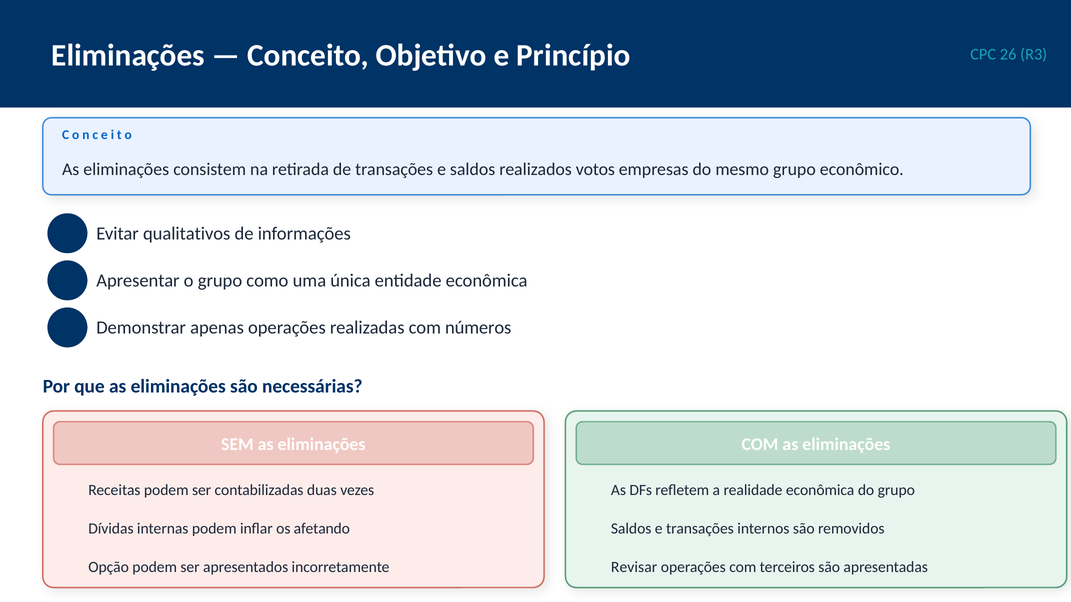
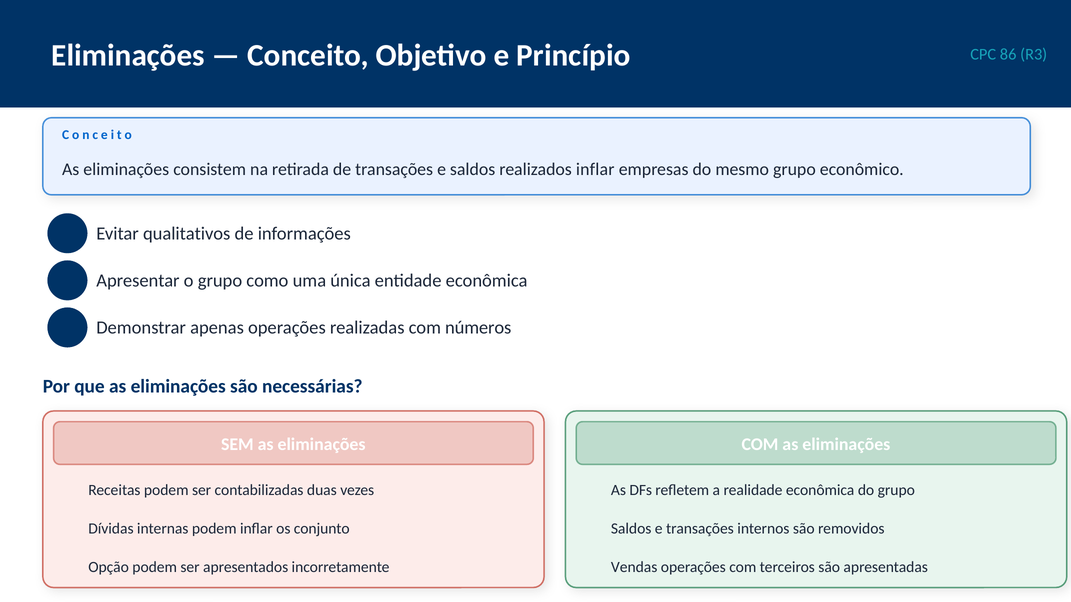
26: 26 -> 86
realizados votos: votos -> inflar
afetando: afetando -> conjunto
Revisar: Revisar -> Vendas
